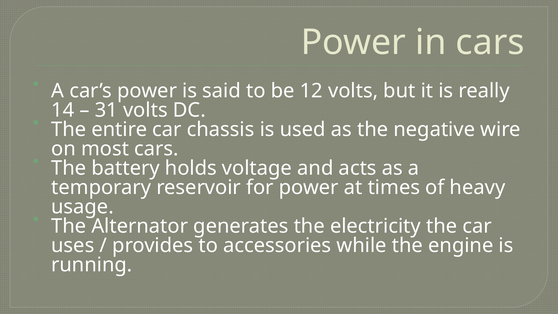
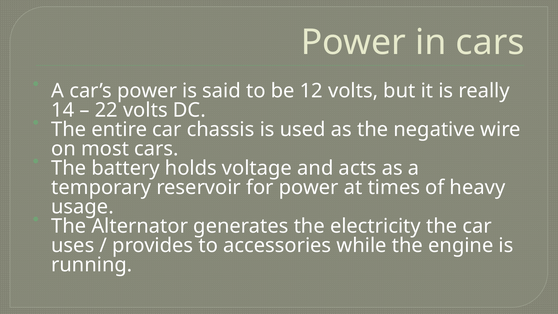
31: 31 -> 22
